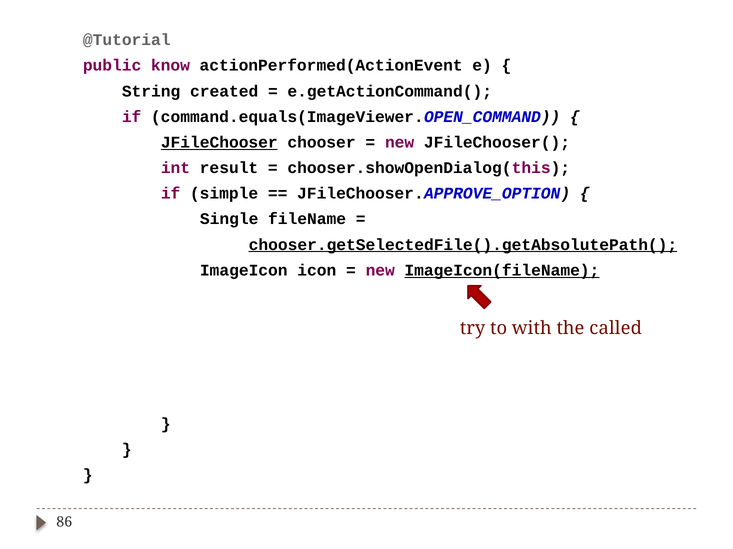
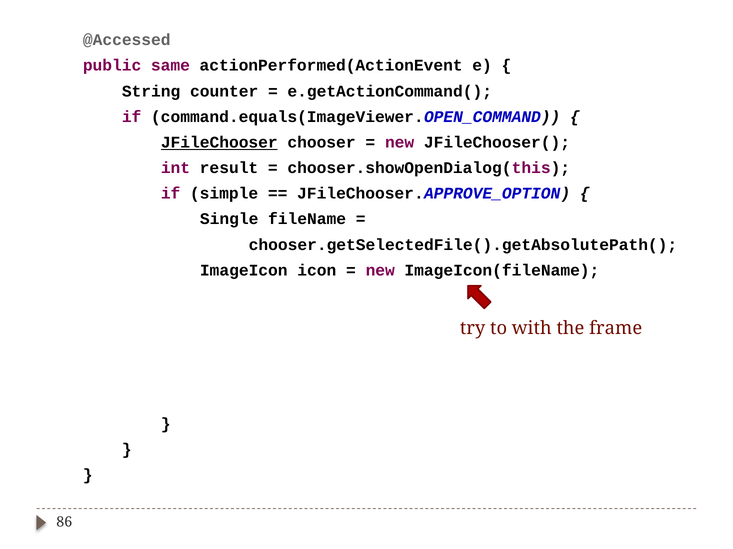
@Tutorial: @Tutorial -> @Accessed
know: know -> same
created: created -> counter
chooser.getSelectedFile().getAbsolutePath( underline: present -> none
ImageIcon(fileName underline: present -> none
called: called -> frame
